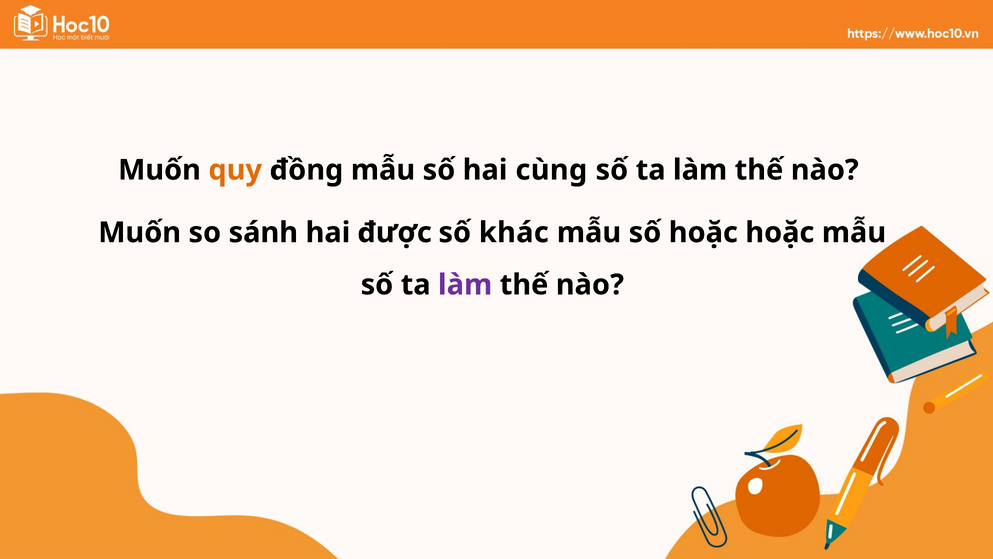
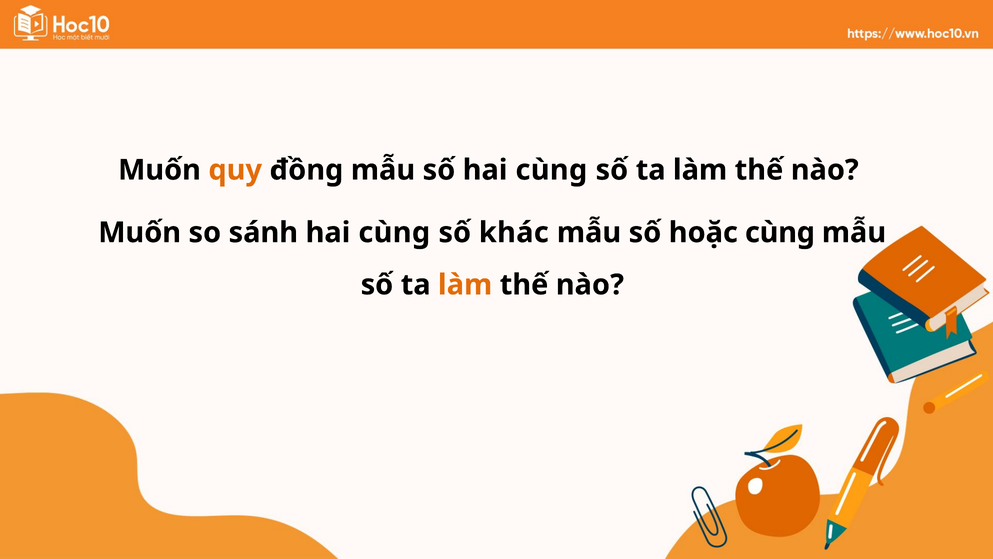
sánh hai được: được -> cùng
hoặc hoặc: hoặc -> cùng
làm at (465, 285) colour: purple -> orange
